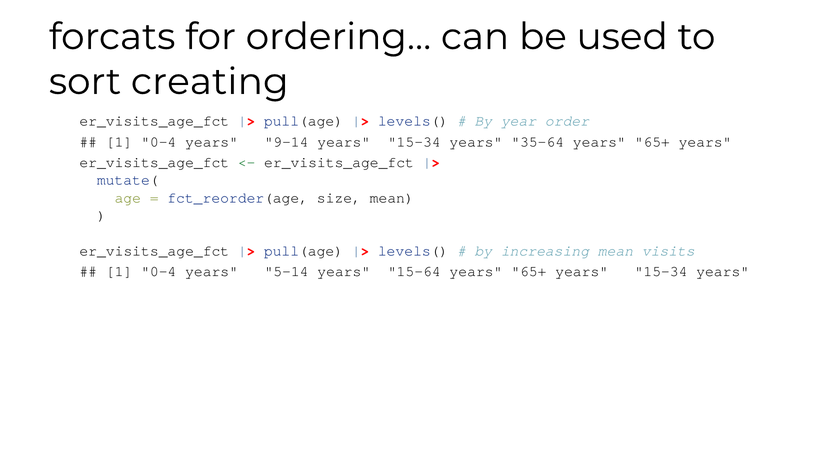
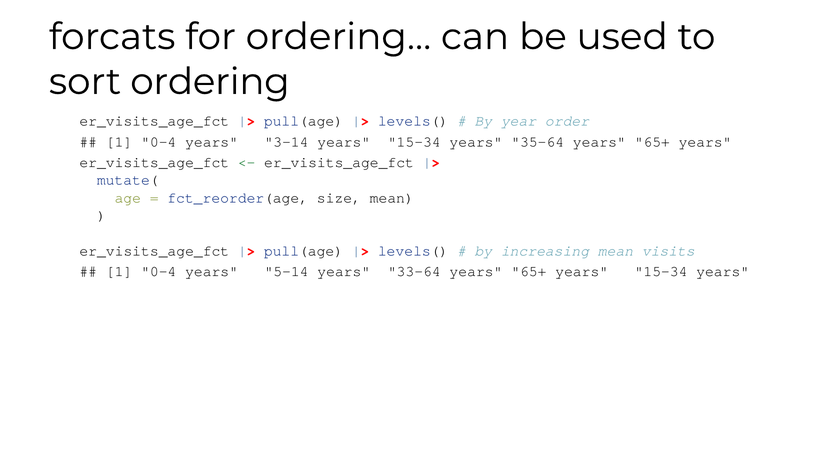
creating: creating -> ordering
9-14: 9-14 -> 3-14
15-64: 15-64 -> 33-64
